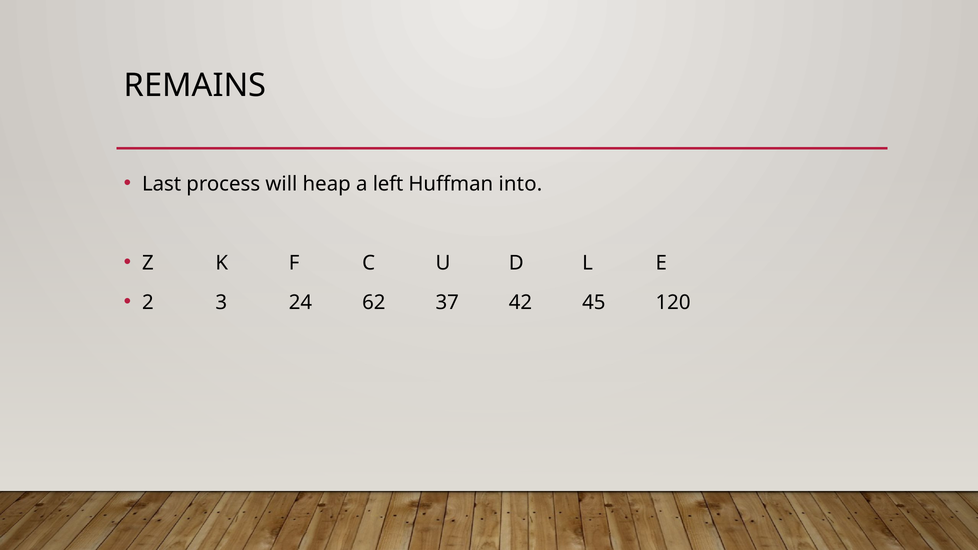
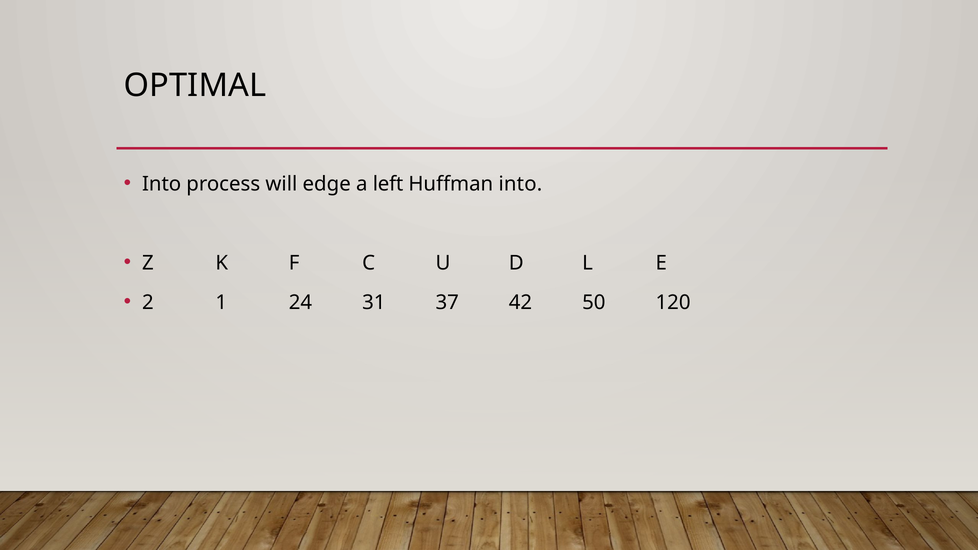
REMAINS: REMAINS -> OPTIMAL
Last at (162, 184): Last -> Into
heap: heap -> edge
3: 3 -> 1
62: 62 -> 31
45: 45 -> 50
